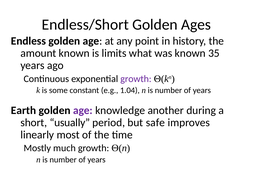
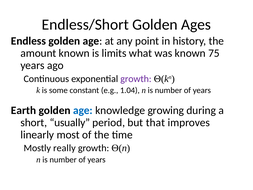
35: 35 -> 75
age at (83, 110) colour: purple -> blue
another: another -> growing
safe: safe -> that
much: much -> really
